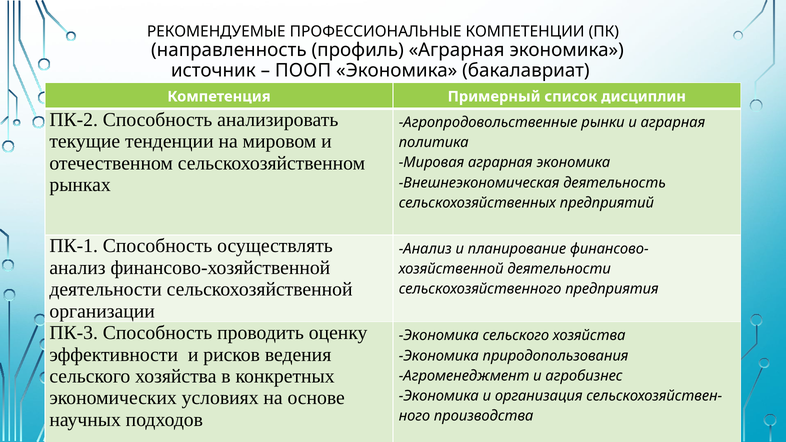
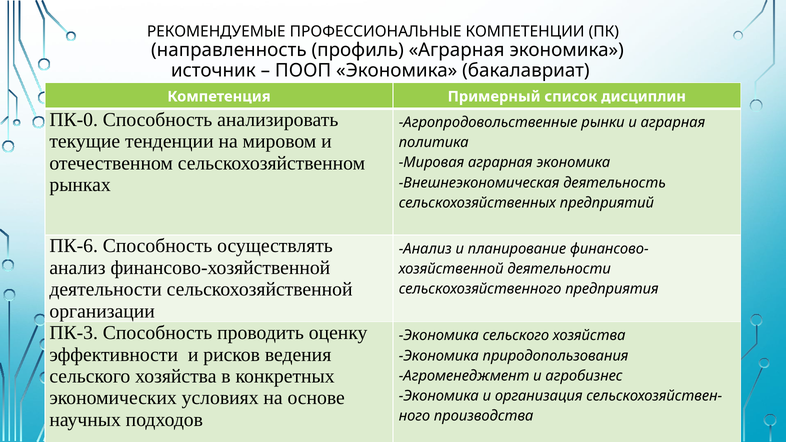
ПК-2: ПК-2 -> ПК-0
ПК-1: ПК-1 -> ПК-6
